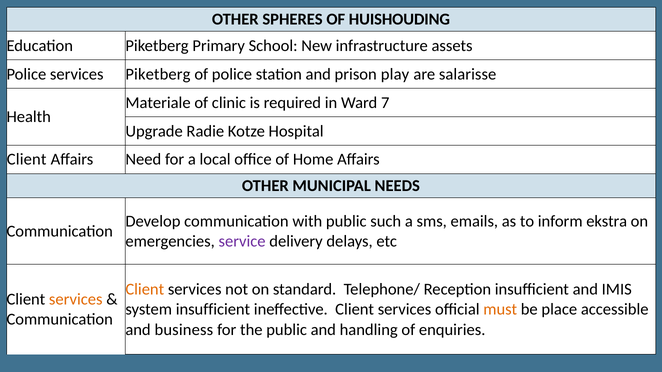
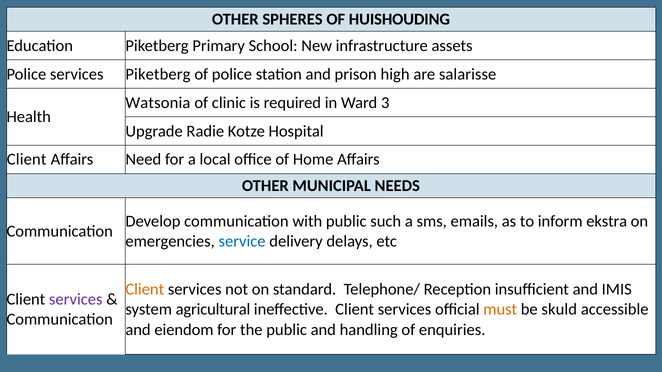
play: play -> high
Materiale: Materiale -> Watsonia
7: 7 -> 3
service colour: purple -> blue
services at (76, 300) colour: orange -> purple
system insufficient: insufficient -> agricultural
place: place -> skuld
business: business -> eiendom
